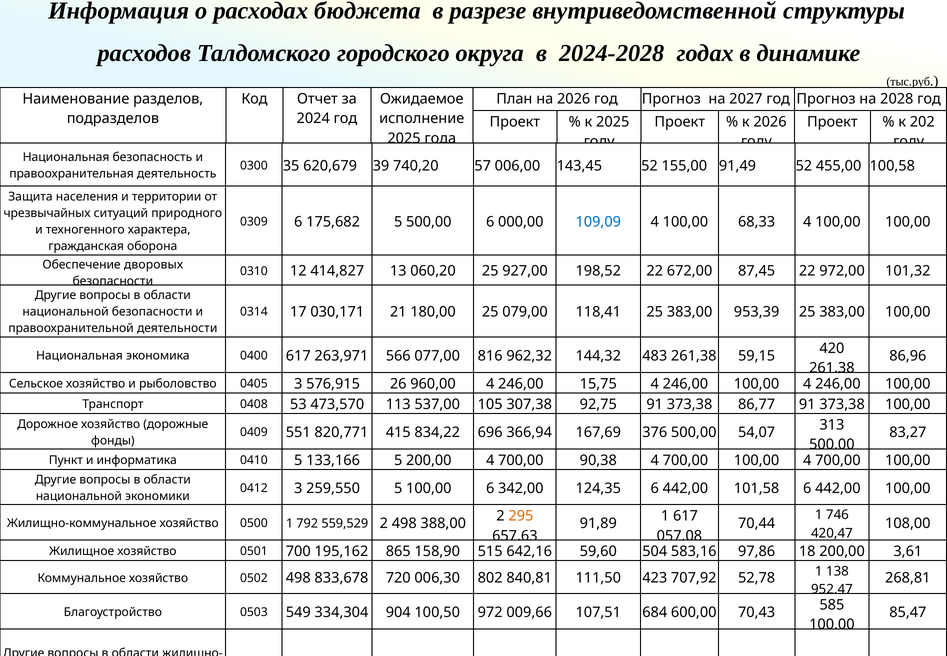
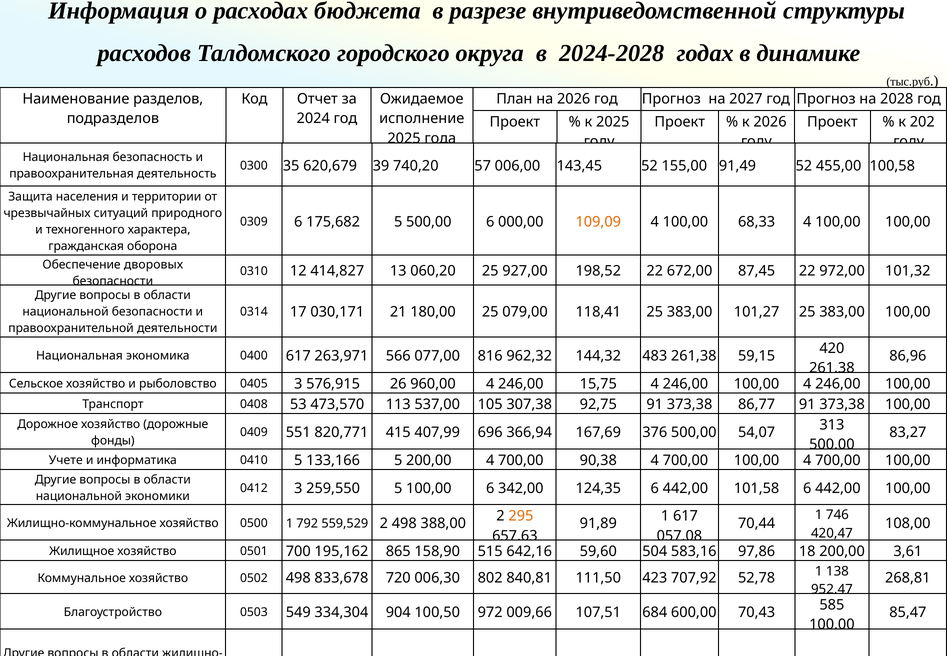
109,09 colour: blue -> orange
953,39: 953,39 -> 101,27
834,22: 834,22 -> 407,99
Пункт: Пункт -> Учете
